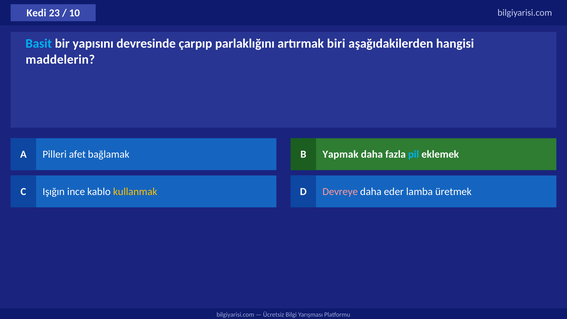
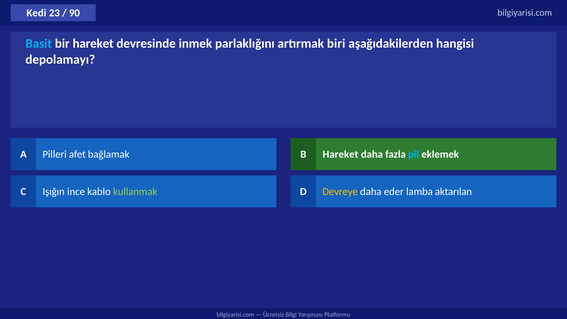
10: 10 -> 90
bir yapısını: yapısını -> hareket
çarpıp: çarpıp -> inmek
maddelerin: maddelerin -> depolamayı
B Yapmak: Yapmak -> Hareket
kullanmak colour: yellow -> light green
Devreye colour: pink -> yellow
üretmek: üretmek -> aktarılan
